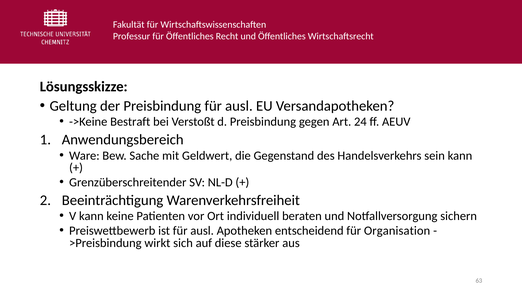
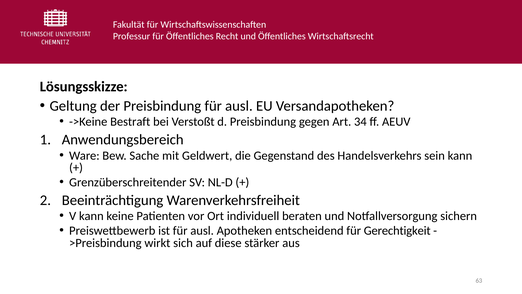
24: 24 -> 34
Organisation: Organisation -> Gerechtigkeit
